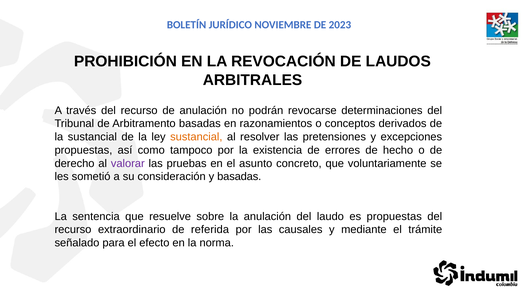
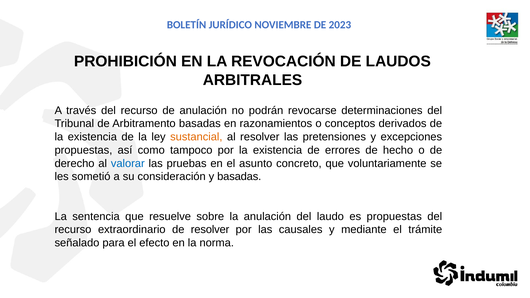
sustancial at (92, 137): sustancial -> existencia
valorar colour: purple -> blue
de referida: referida -> resolver
